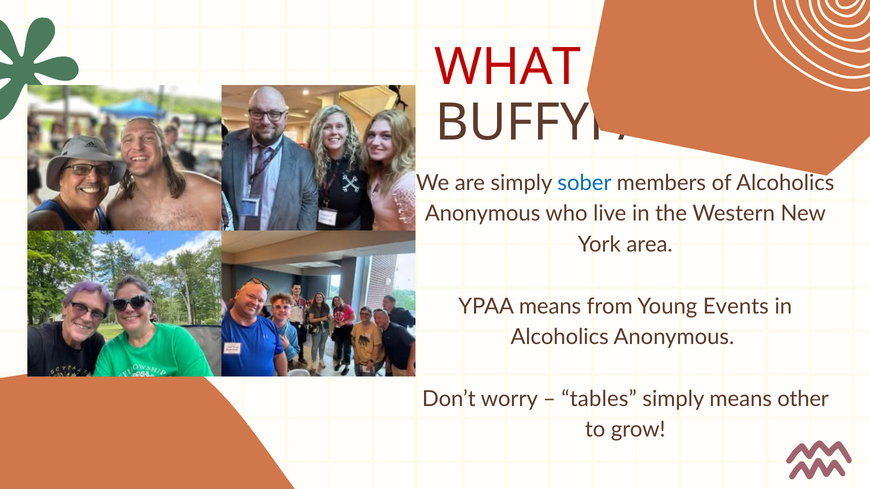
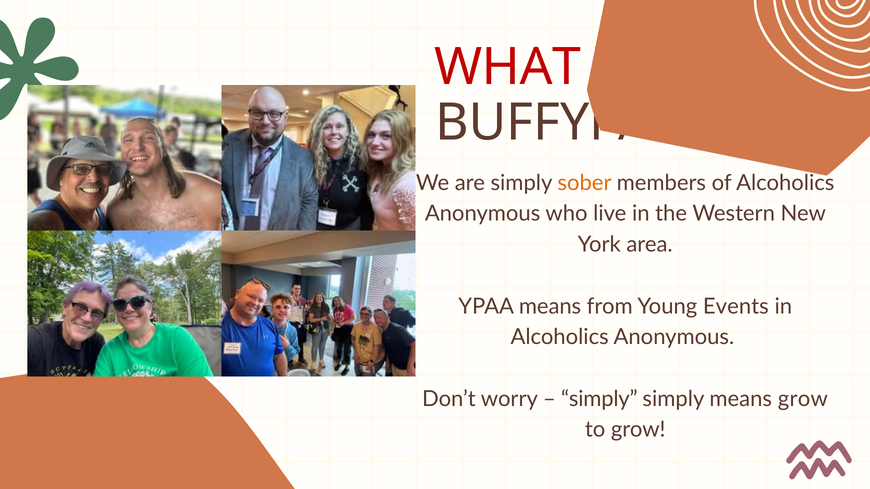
sober colour: blue -> orange
tables at (599, 399): tables -> simply
means other: other -> grow
